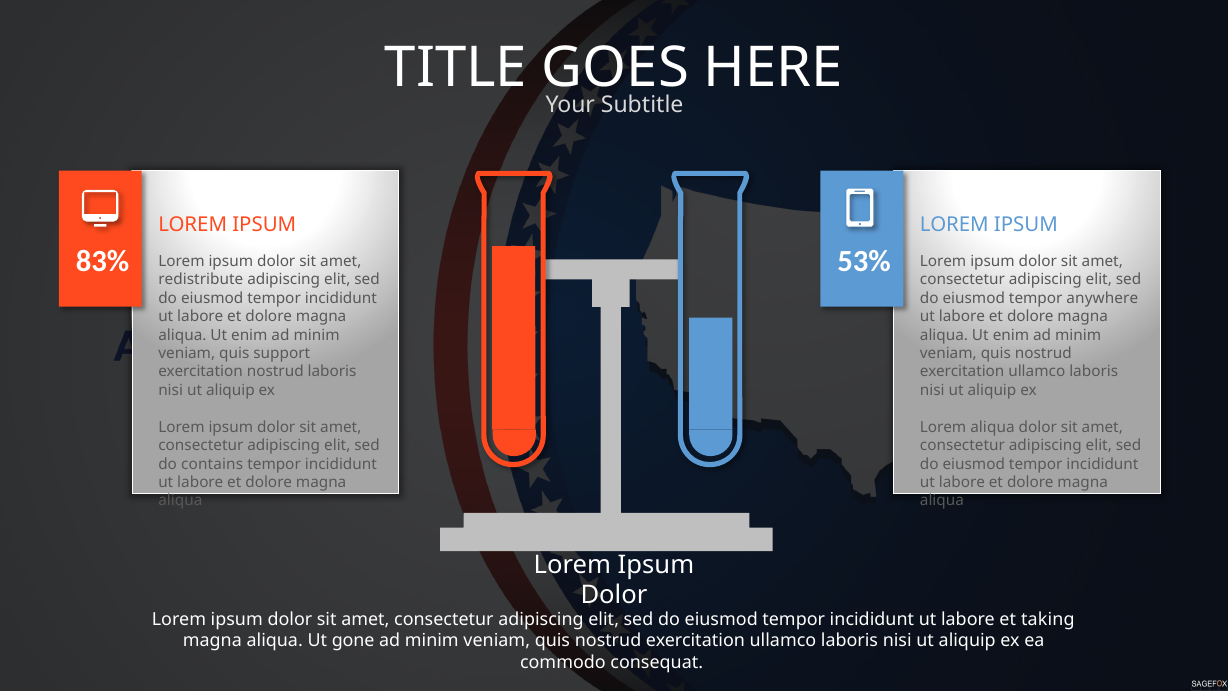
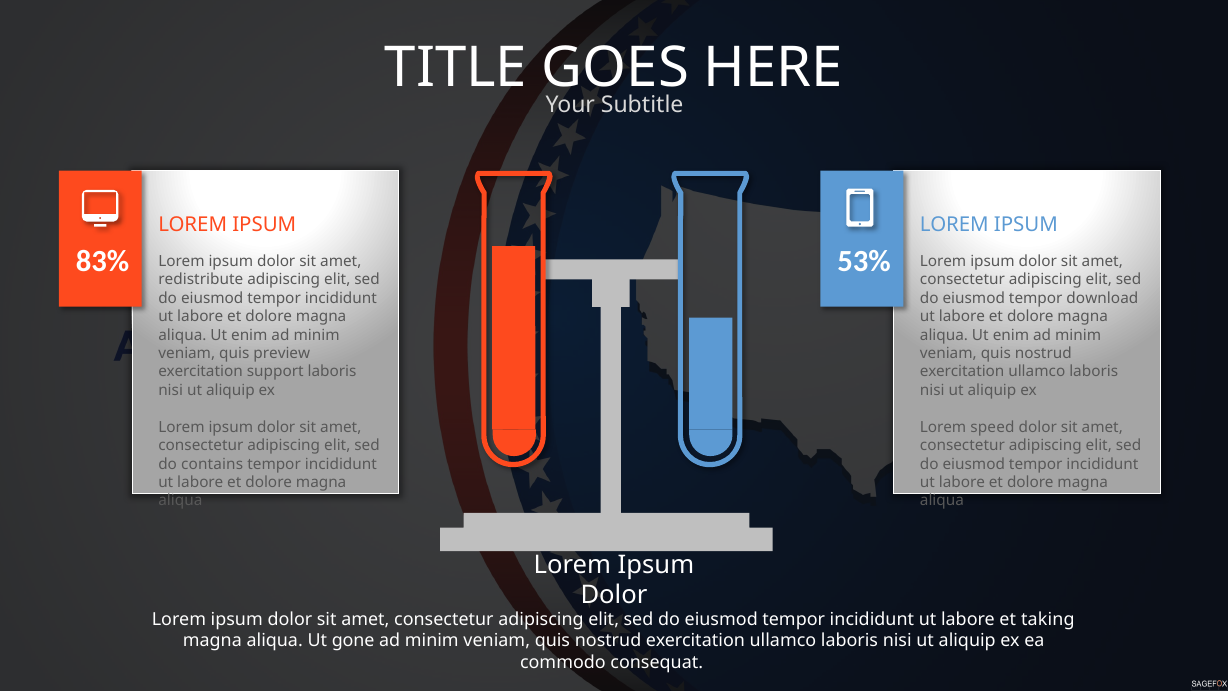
anywhere: anywhere -> download
support: support -> preview
exercitation nostrud: nostrud -> support
Lorem aliqua: aliqua -> speed
